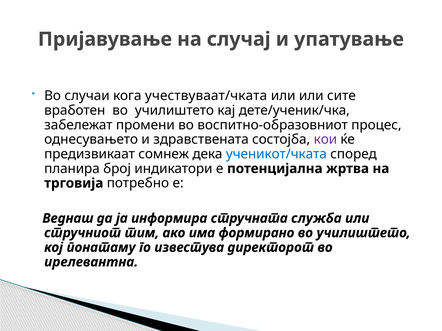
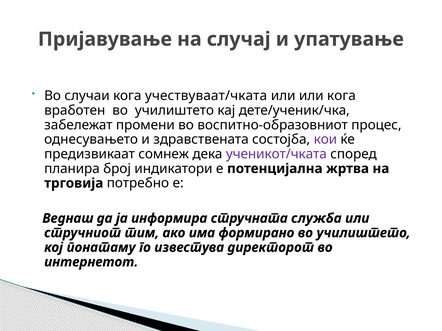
или сите: сите -> кога
ученикот/чката colour: blue -> purple
ирелевантна: ирелевантна -> интернетот
